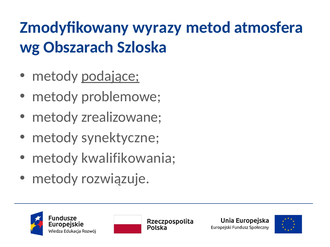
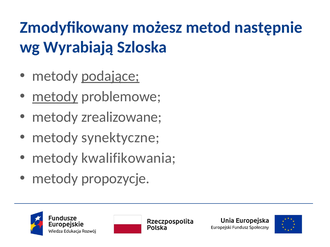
wyrazy: wyrazy -> możesz
atmosfera: atmosfera -> następnie
Obszarach: Obszarach -> Wyrabiają
metody at (55, 97) underline: none -> present
rozwiązuje: rozwiązuje -> propozycje
